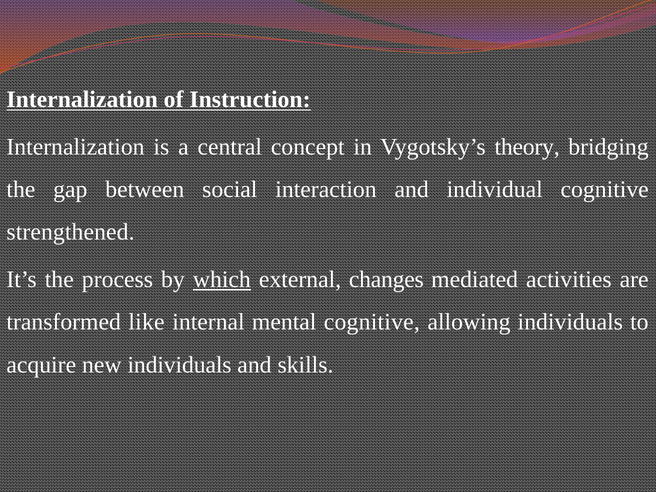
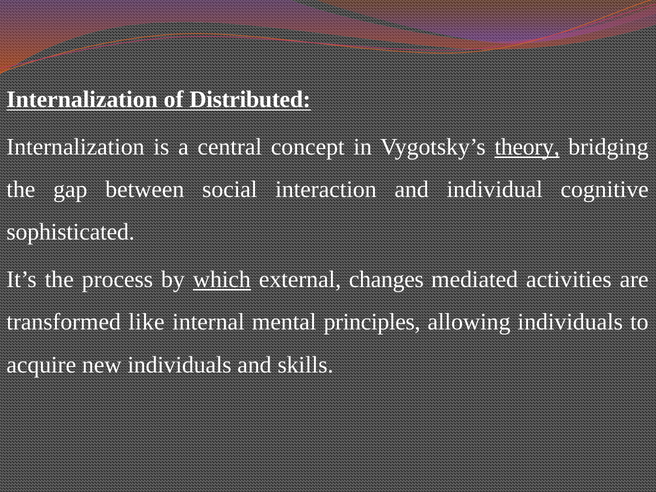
Instruction: Instruction -> Distributed
theory underline: none -> present
strengthened: strengthened -> sophisticated
mental cognitive: cognitive -> principles
